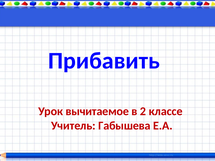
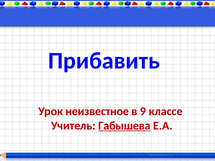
вычитаемое: вычитаемое -> неизвестное
2: 2 -> 9
Габышева underline: none -> present
